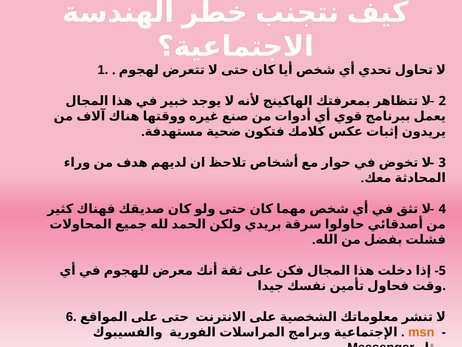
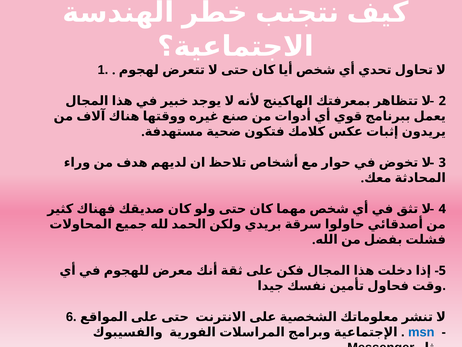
msn colour: orange -> blue
